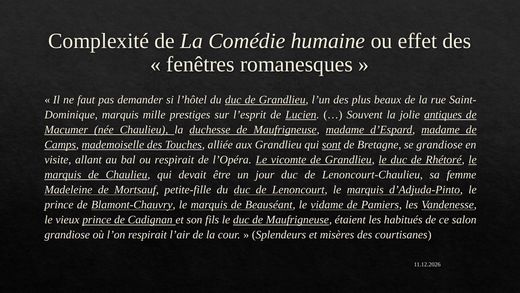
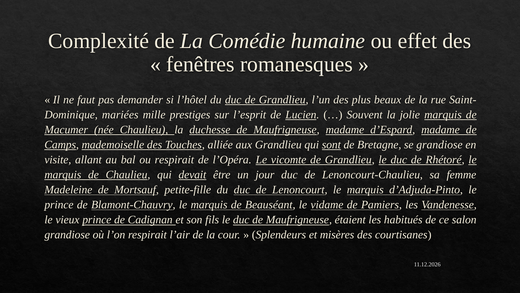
marquis at (120, 114): marquis -> mariées
jolie antiques: antiques -> marquis
devait underline: none -> present
